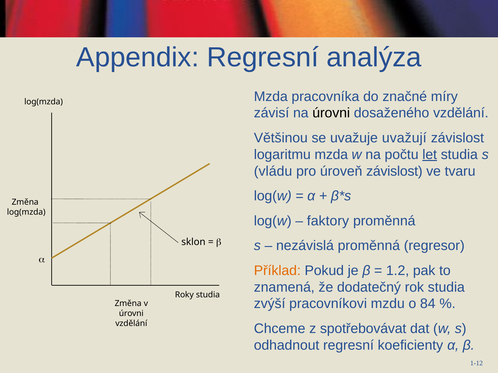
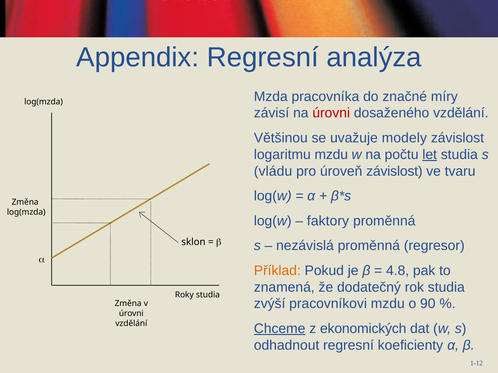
úrovni at (331, 113) colour: black -> red
uvažují: uvažují -> modely
logaritmu mzda: mzda -> mzdu
1.2: 1.2 -> 4.8
84: 84 -> 90
Chceme underline: none -> present
spotřebovávat: spotřebovávat -> ekonomických
